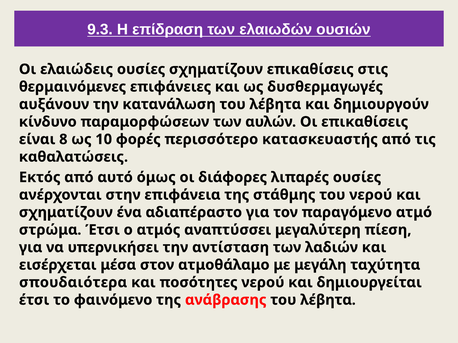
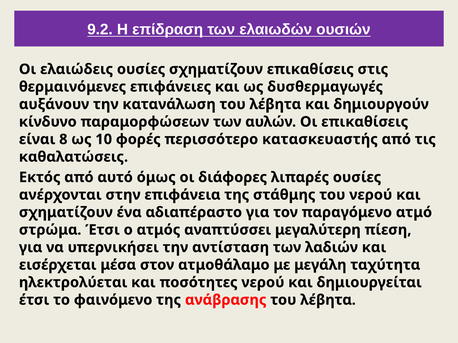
9.3: 9.3 -> 9.2
σπουδαιότερα: σπουδαιότερα -> ηλεκτρολύεται
